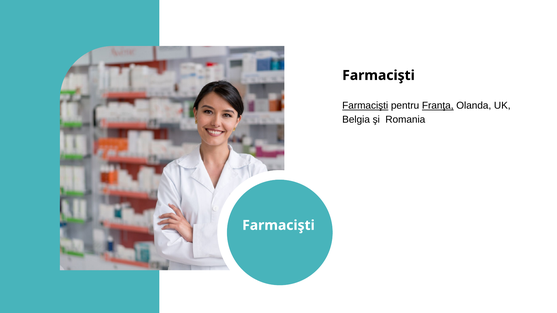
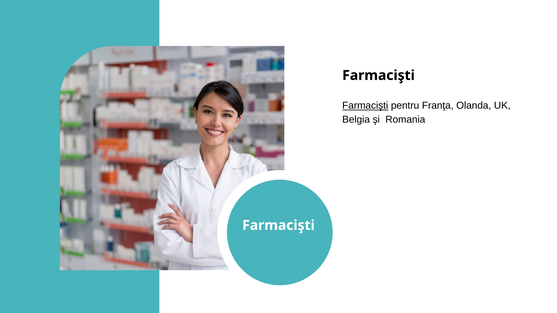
Franţa underline: present -> none
